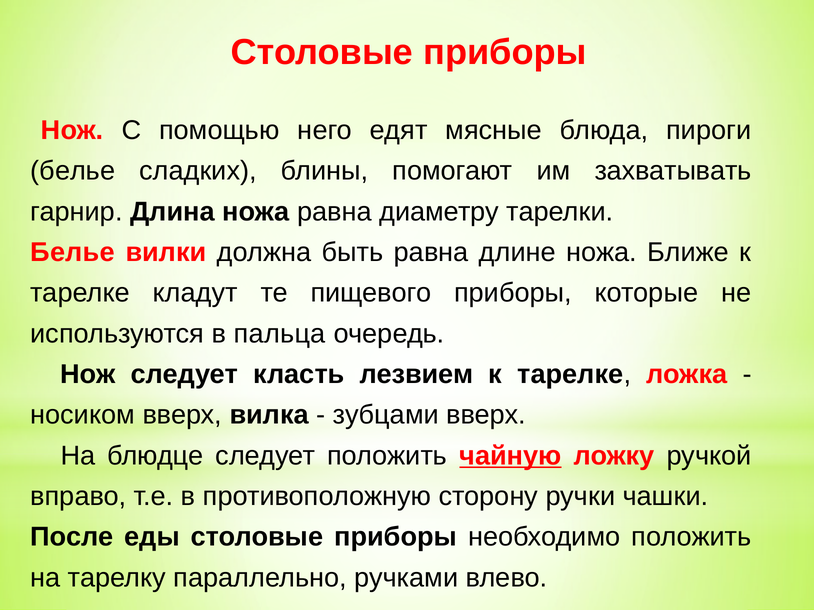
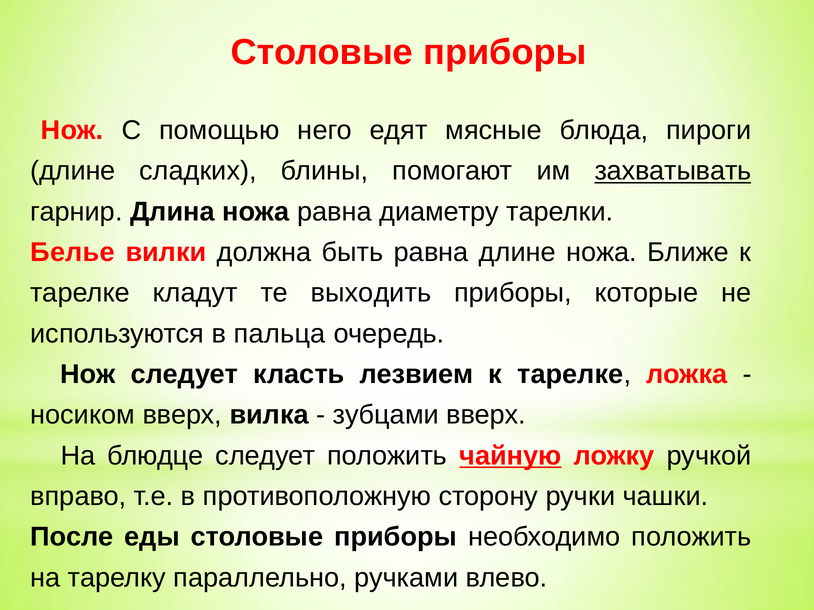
белье at (73, 171): белье -> длине
захватывать underline: none -> present
пищевого: пищевого -> выходить
